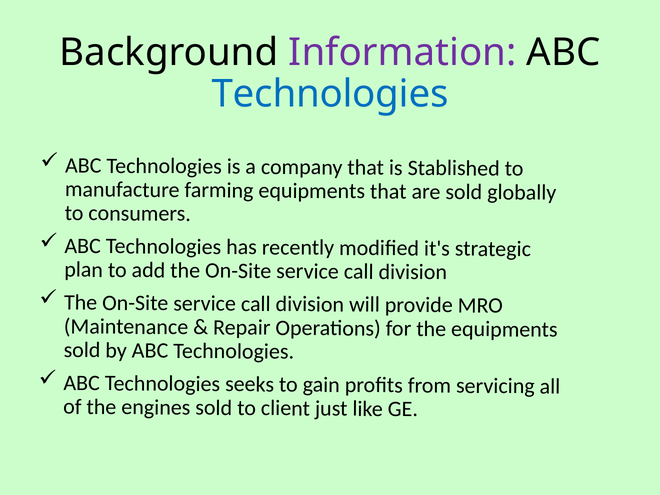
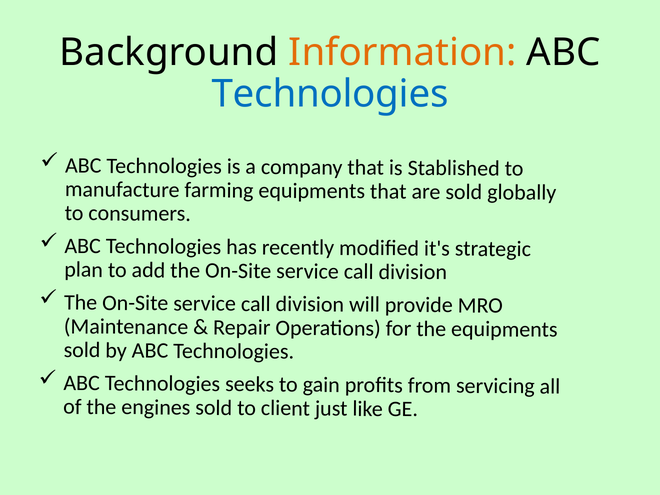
Information colour: purple -> orange
